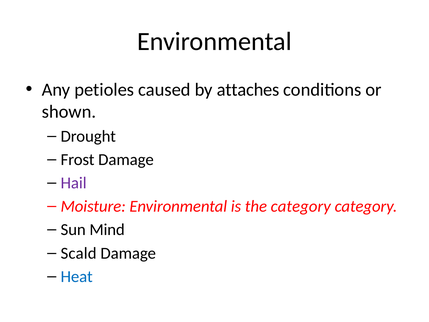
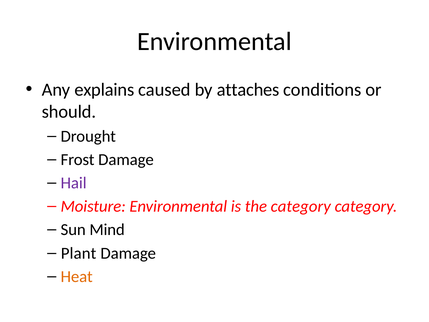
petioles: petioles -> explains
shown: shown -> should
Scald: Scald -> Plant
Heat colour: blue -> orange
